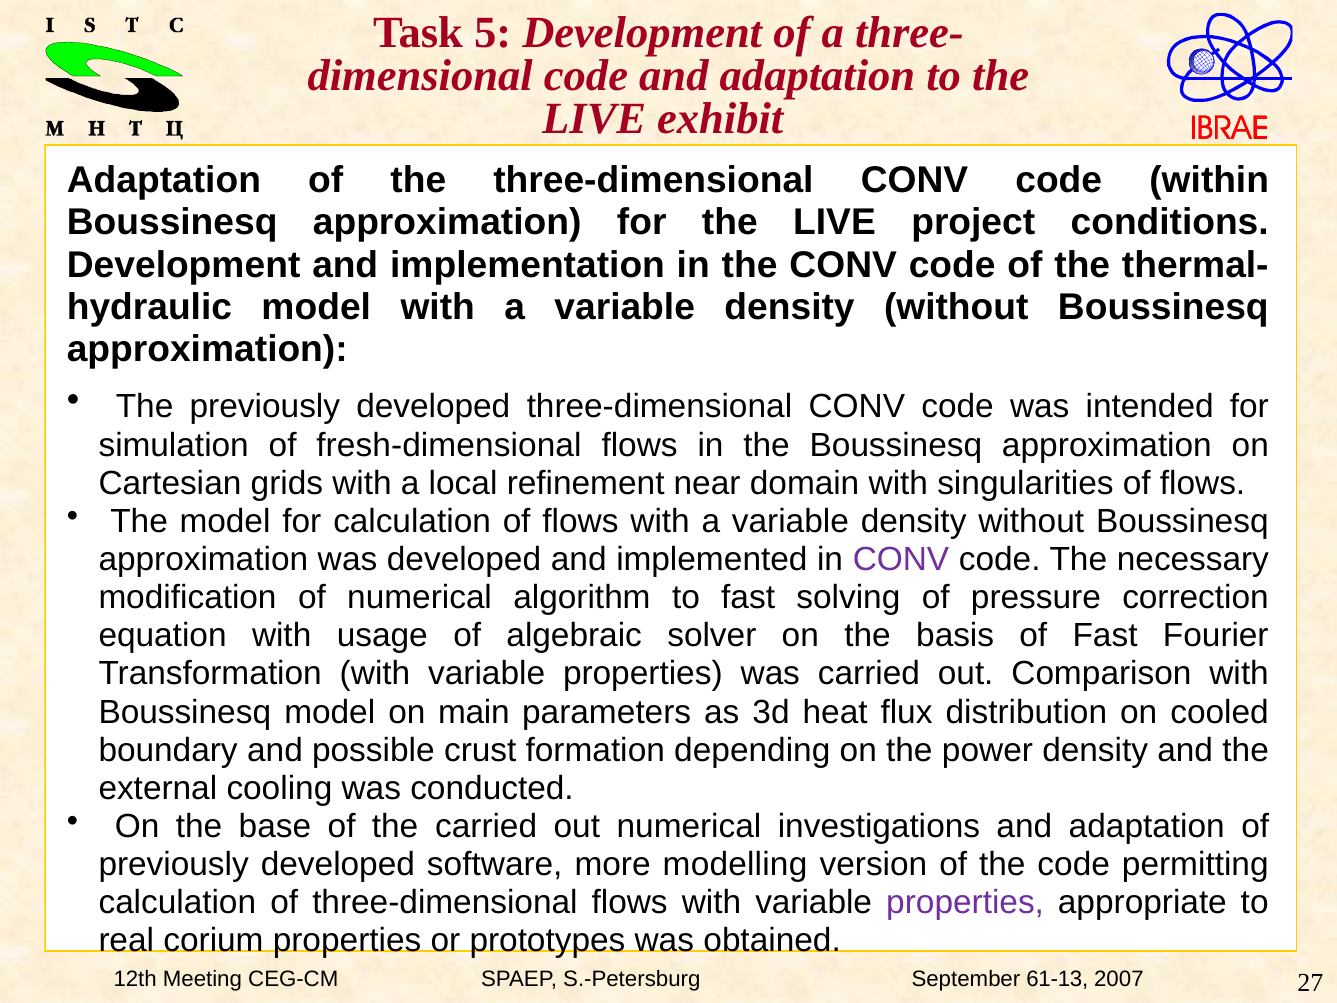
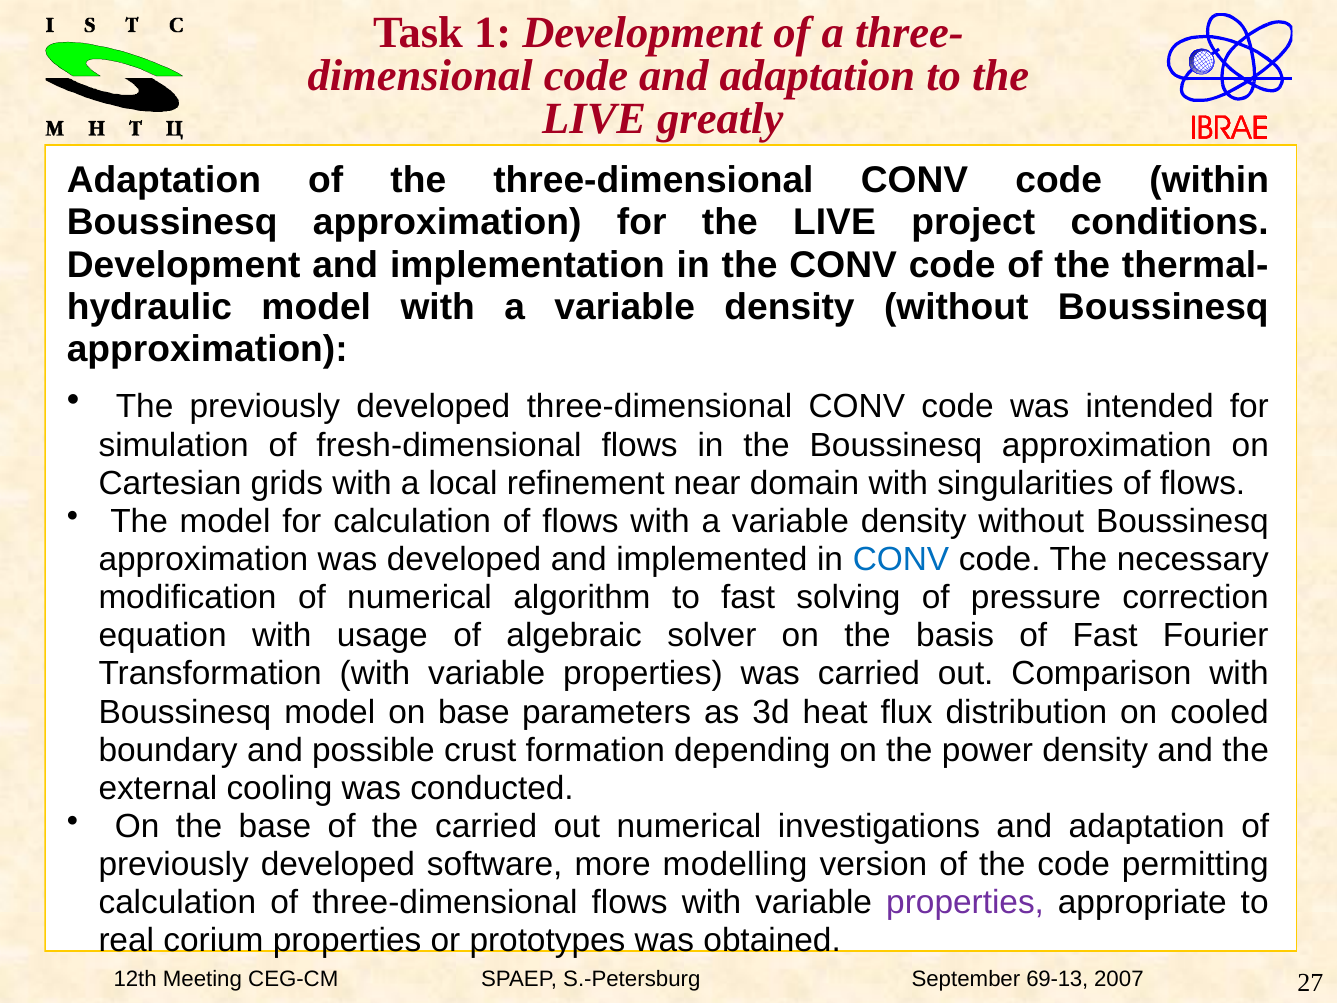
5: 5 -> 1
exhibit: exhibit -> greatly
CONV at (901, 559) colour: purple -> blue
on main: main -> base
61-13: 61-13 -> 69-13
